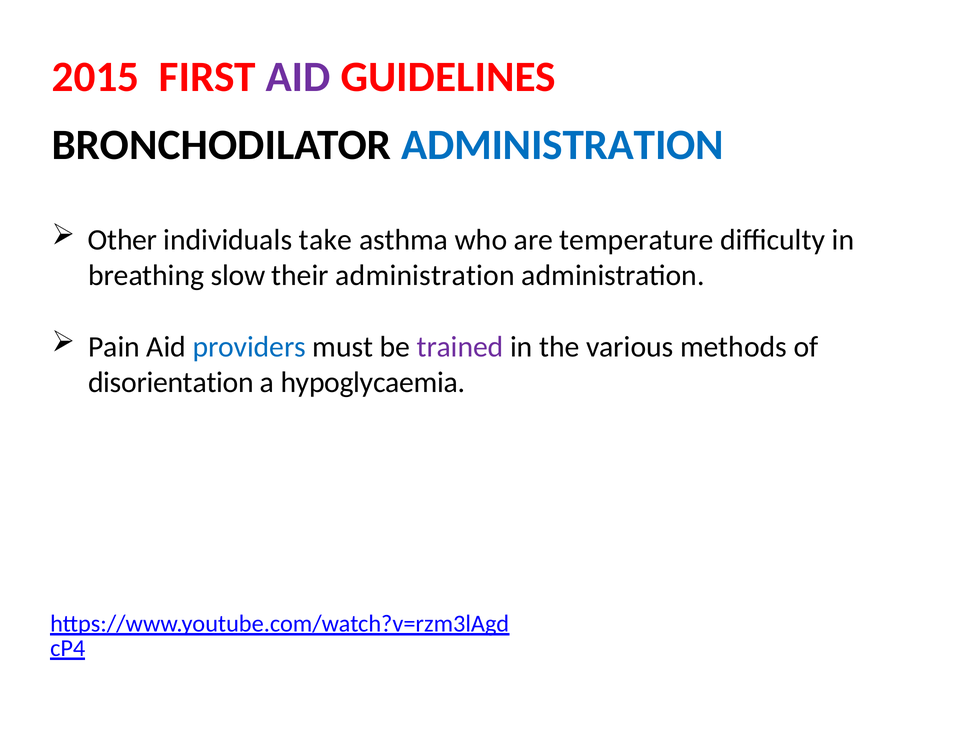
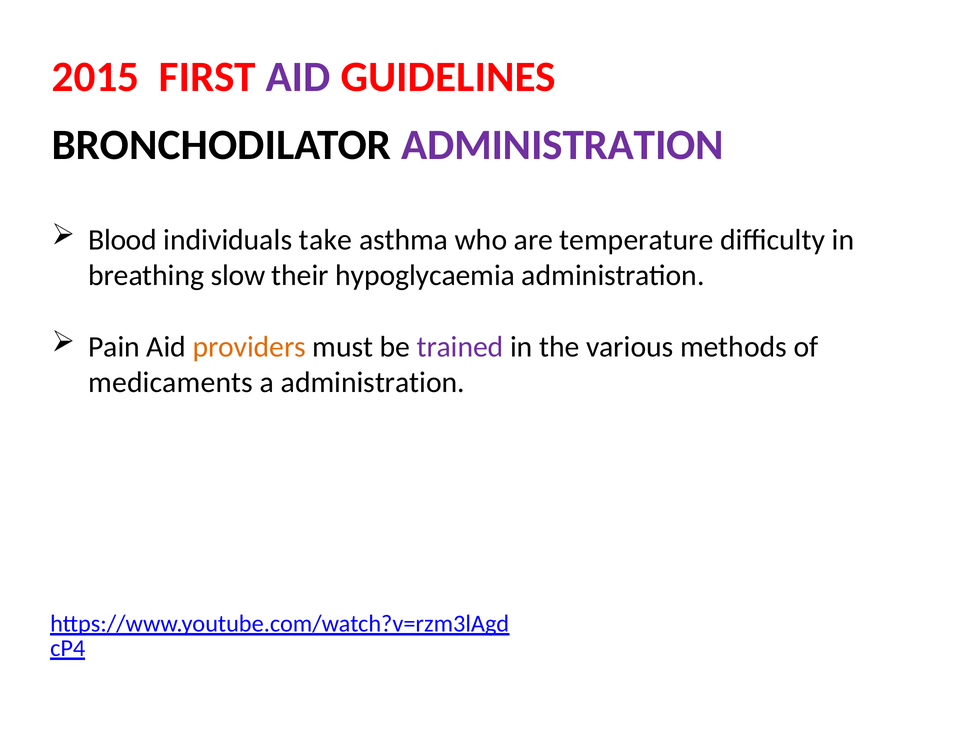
ADMINISTRATION at (563, 145) colour: blue -> purple
Other: Other -> Blood
their administration: administration -> hypoglycaemia
providers colour: blue -> orange
disorientation: disorientation -> medicaments
a hypoglycaemia: hypoglycaemia -> administration
